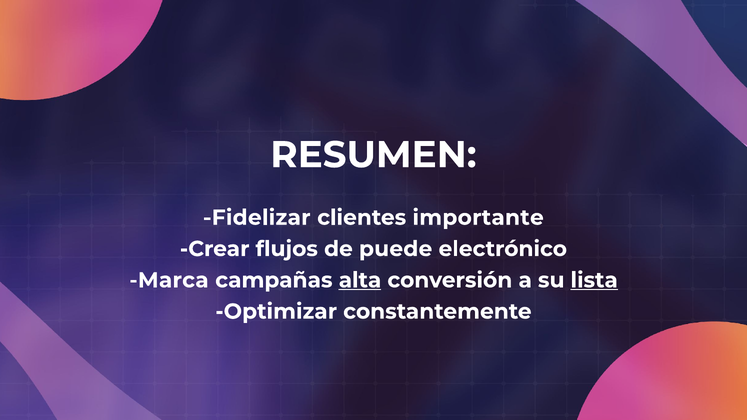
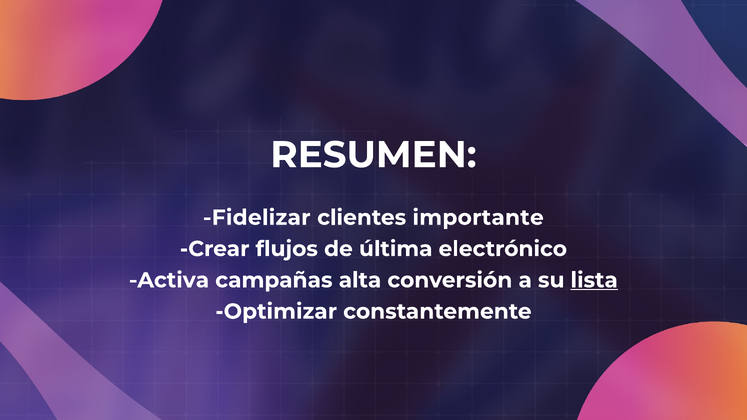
puede: puede -> última
Marca: Marca -> Activa
alta underline: present -> none
